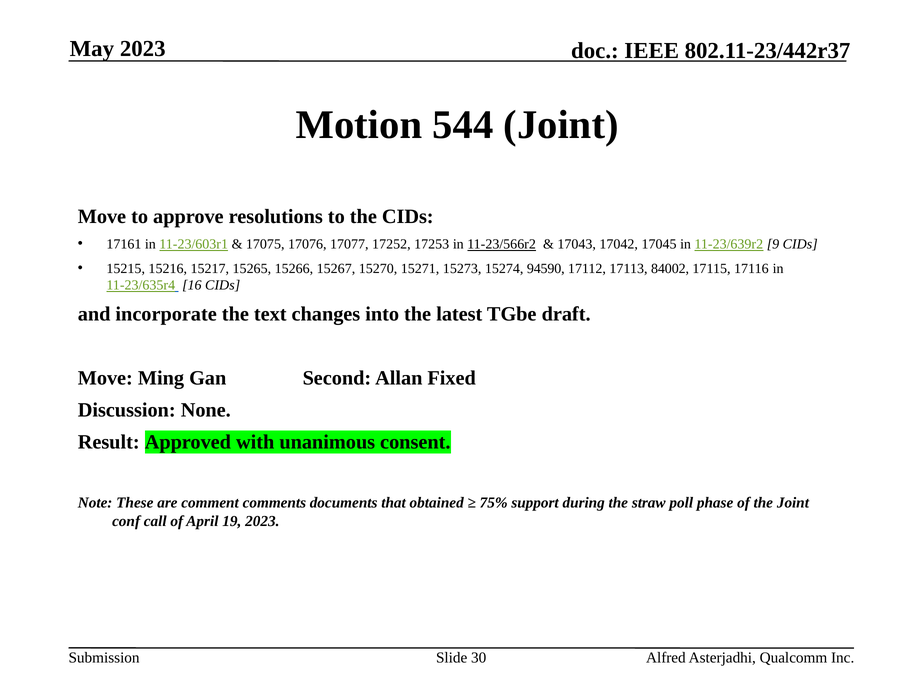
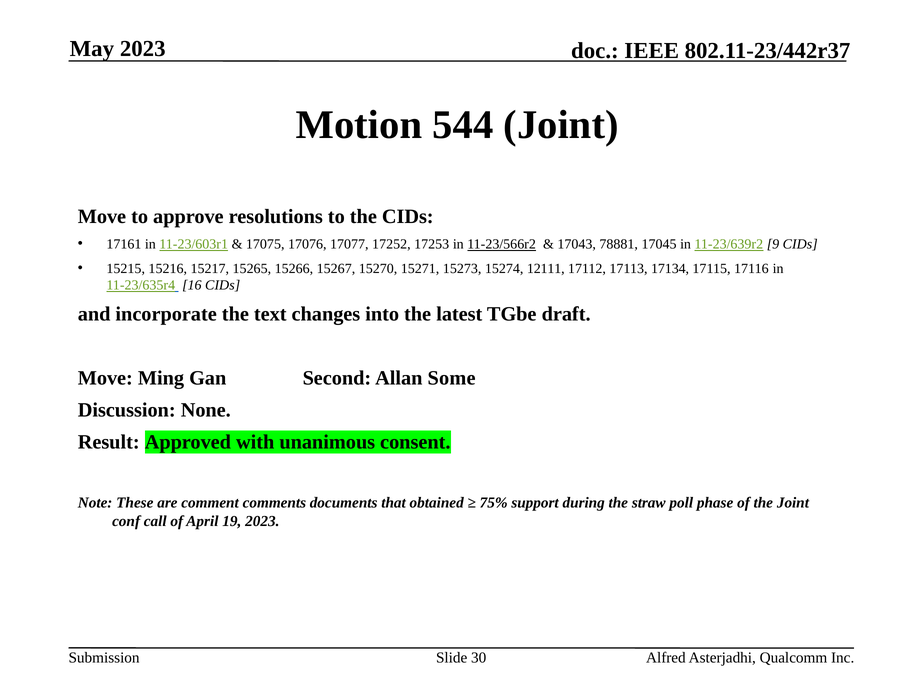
17042: 17042 -> 78881
94590: 94590 -> 12111
84002: 84002 -> 17134
Fixed: Fixed -> Some
